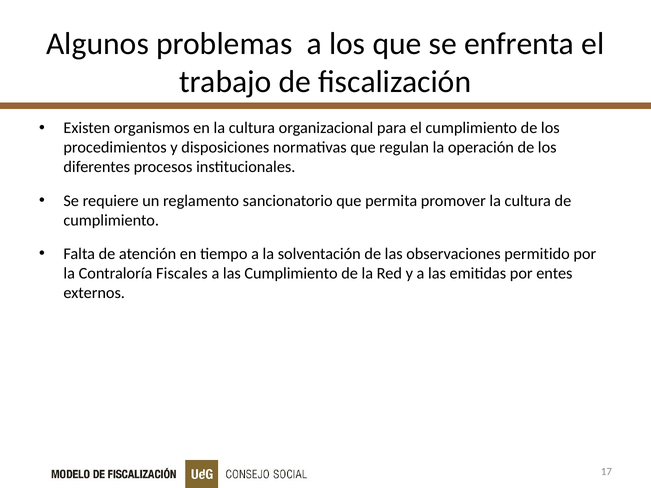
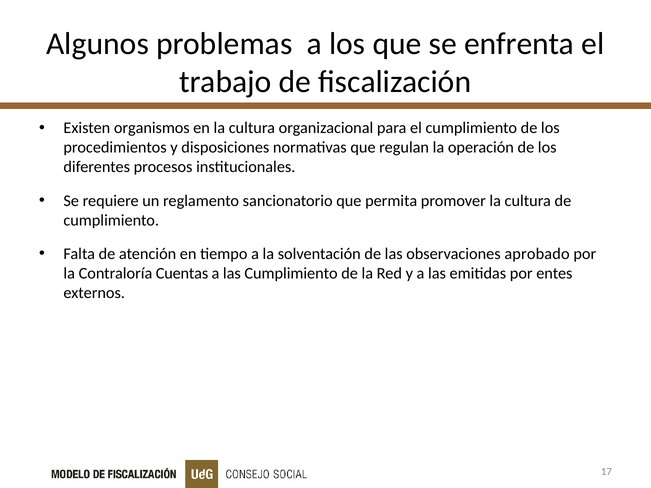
permitido: permitido -> aprobado
Fiscales: Fiscales -> Cuentas
